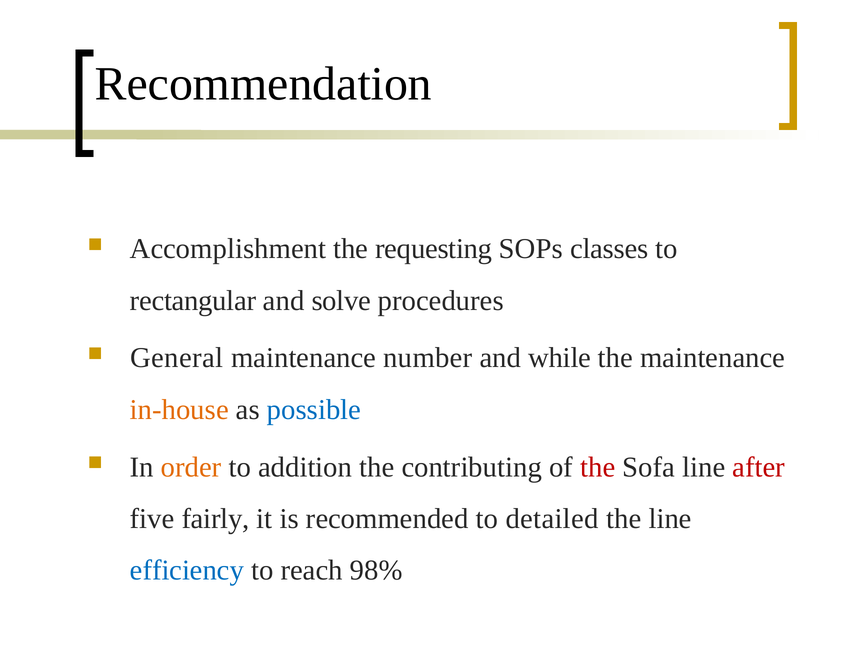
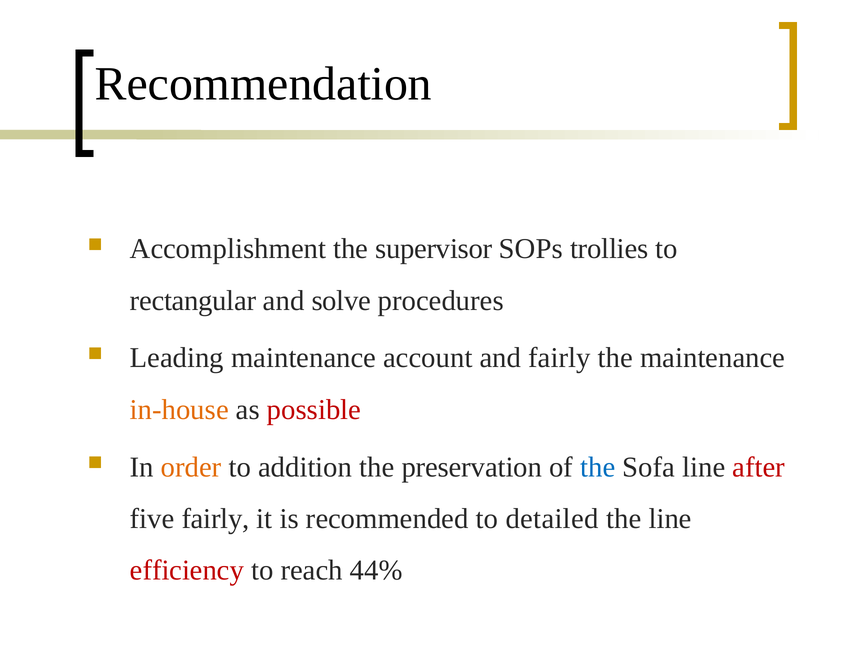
requesting: requesting -> supervisor
classes: classes -> trollies
General: General -> Leading
number: number -> account
and while: while -> fairly
possible colour: blue -> red
contributing: contributing -> preservation
the at (598, 467) colour: red -> blue
efficiency colour: blue -> red
98%: 98% -> 44%
